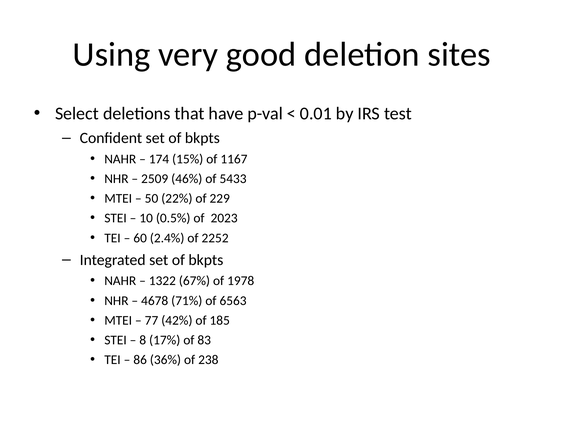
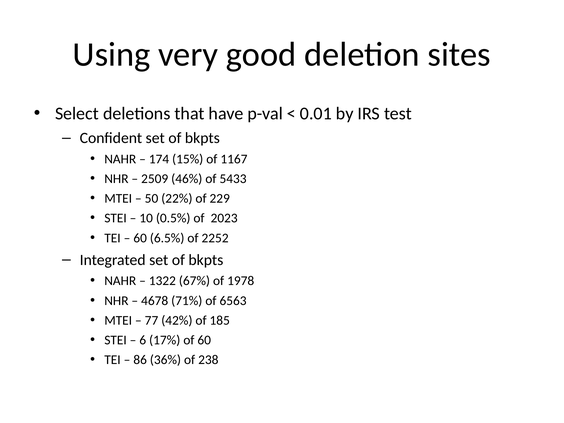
2.4%: 2.4% -> 6.5%
8: 8 -> 6
of 83: 83 -> 60
